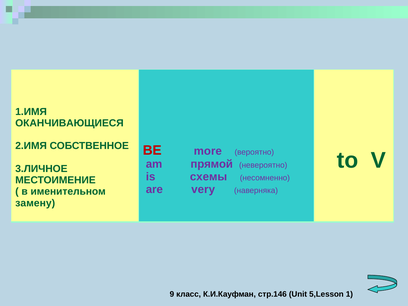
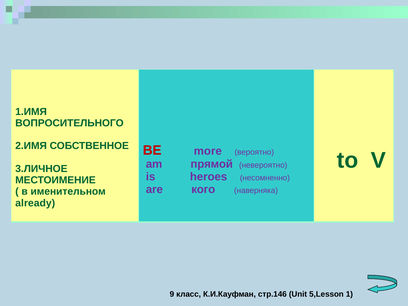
ОКАНЧИВАЮЩИЕСЯ: ОКАНЧИВАЮЩИЕСЯ -> ВОПРОСИТЕЛЬНОГО
схемы: схемы -> heroes
very: very -> кого
замену: замену -> already
